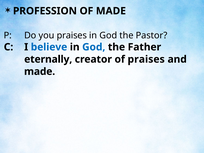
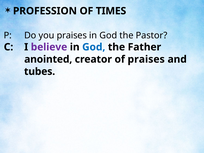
OF MADE: MADE -> TIMES
believe colour: blue -> purple
eternally: eternally -> anointed
made at (40, 72): made -> tubes
